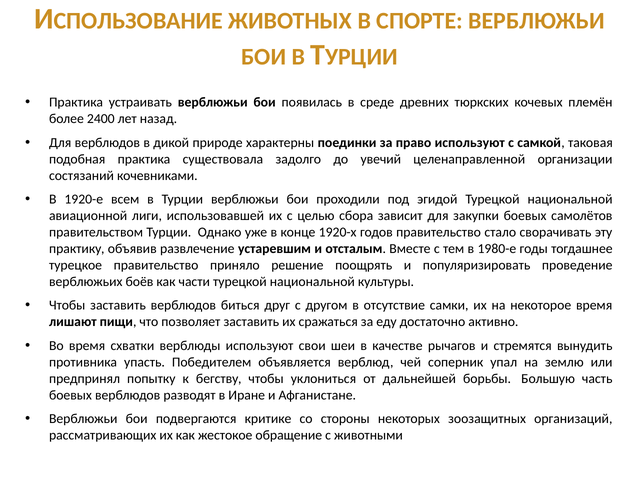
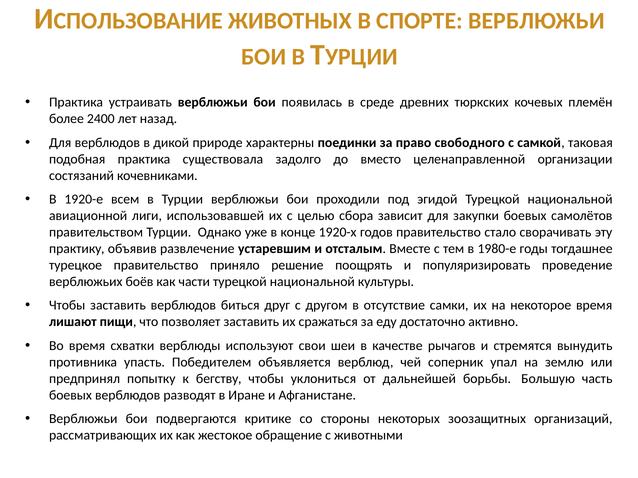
право используют: используют -> свободного
увечий: увечий -> вместо
